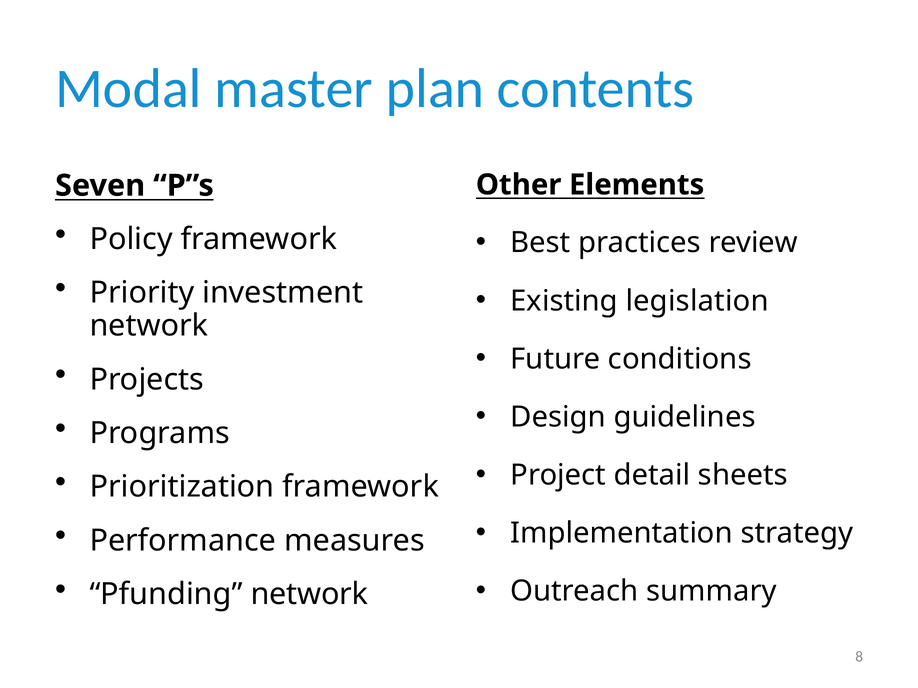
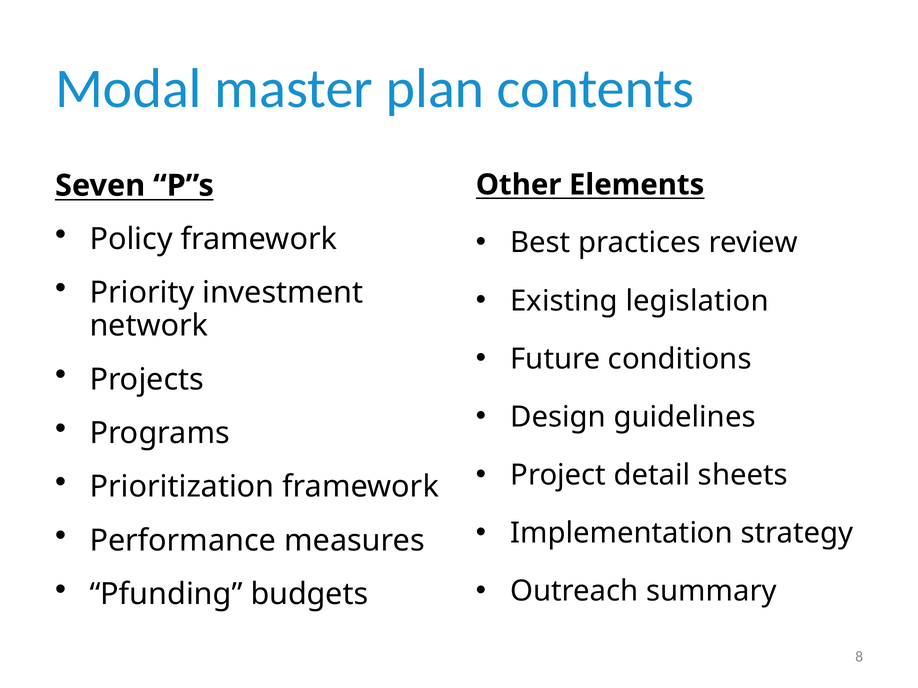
Pfunding network: network -> budgets
